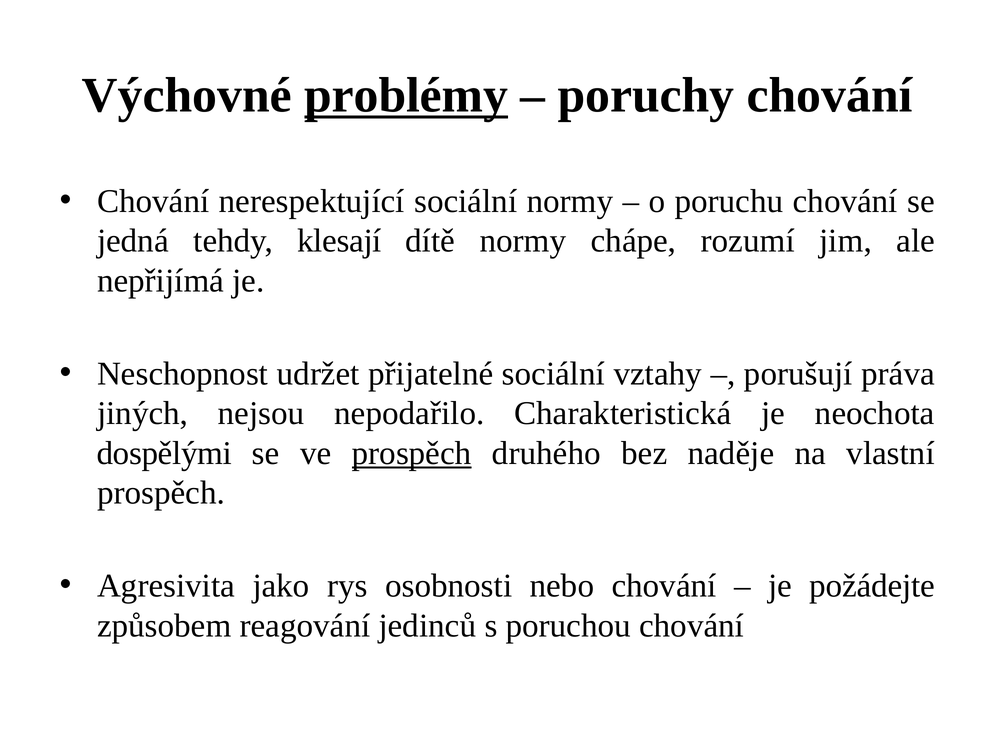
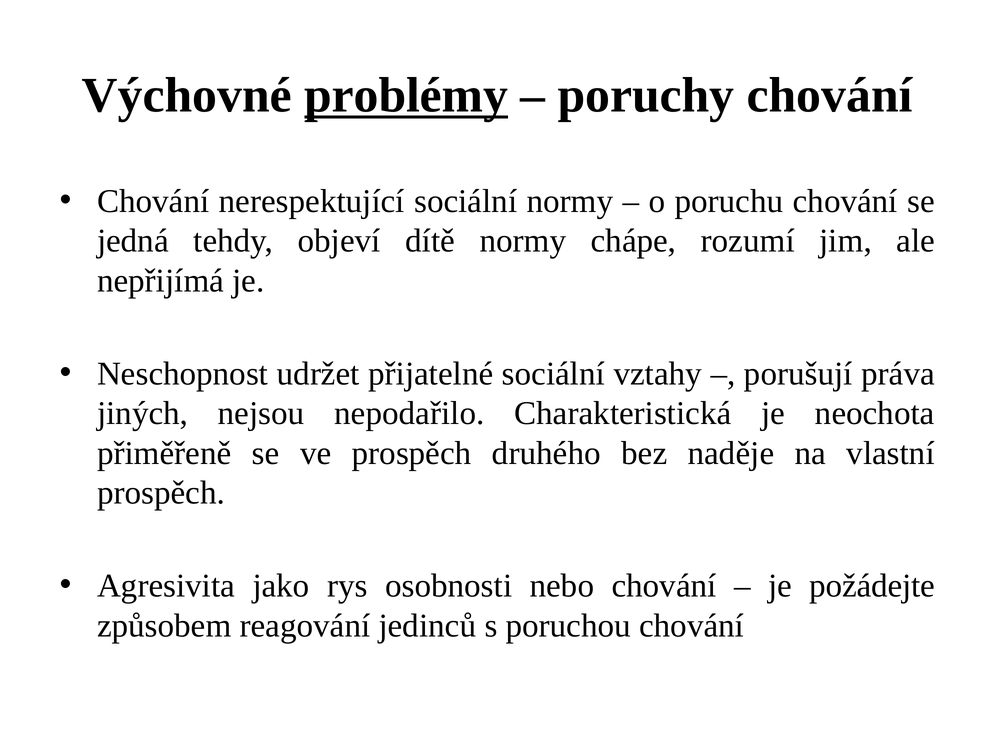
klesají: klesají -> objeví
dospělými: dospělými -> přiměřeně
prospěch at (412, 453) underline: present -> none
